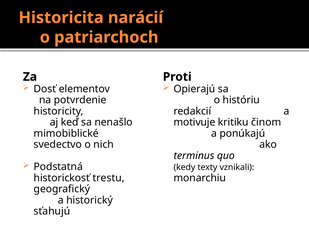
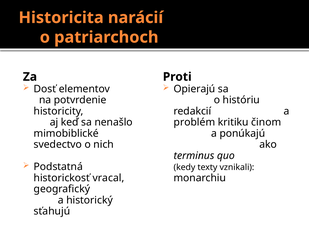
motivuje: motivuje -> problém
trestu: trestu -> vracal
